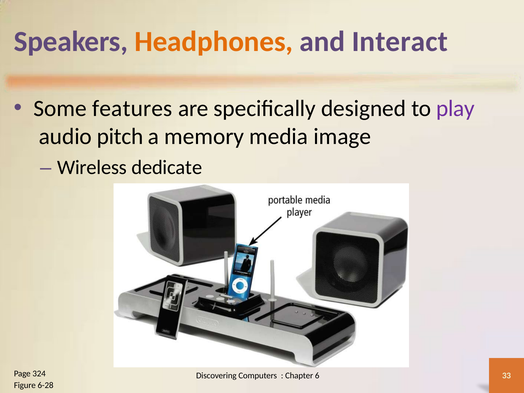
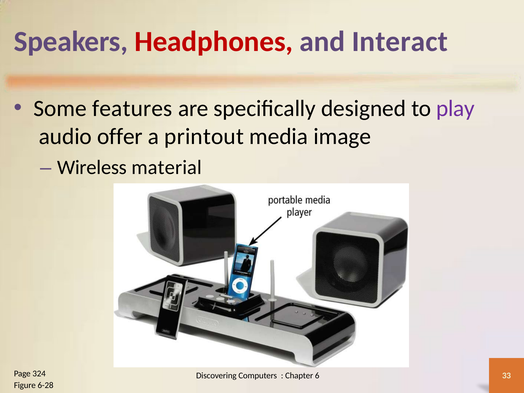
Headphones colour: orange -> red
pitch: pitch -> offer
memory: memory -> printout
dedicate: dedicate -> material
